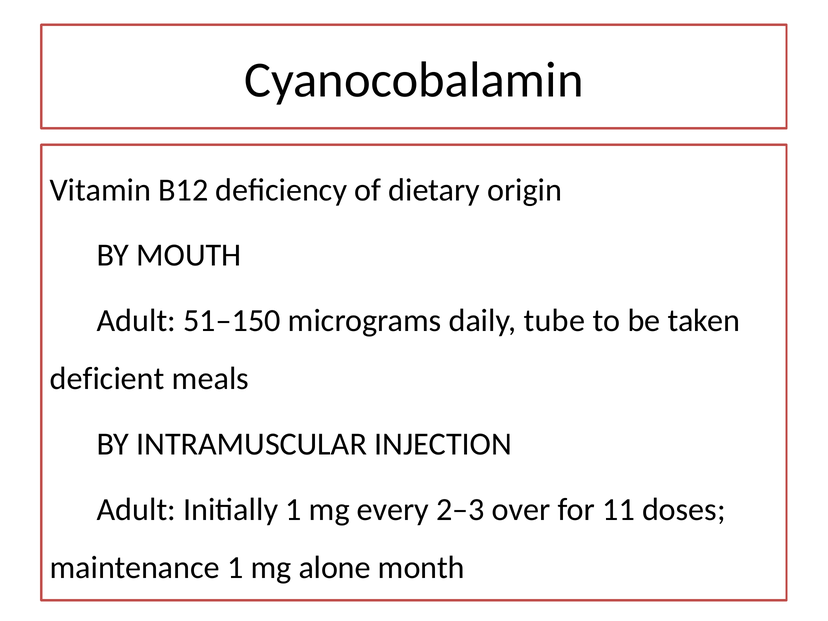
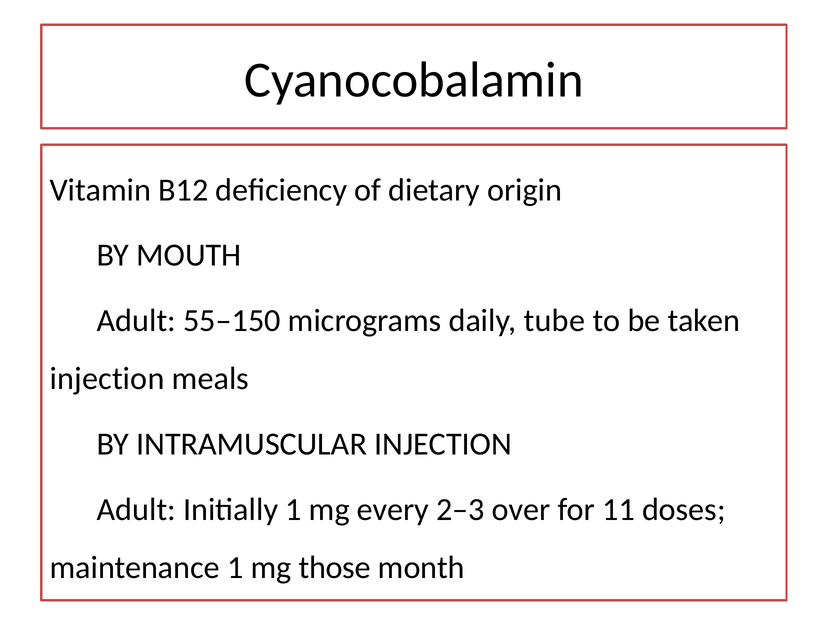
51–150: 51–150 -> 55–150
deficient at (107, 379): deficient -> injection
alone: alone -> those
